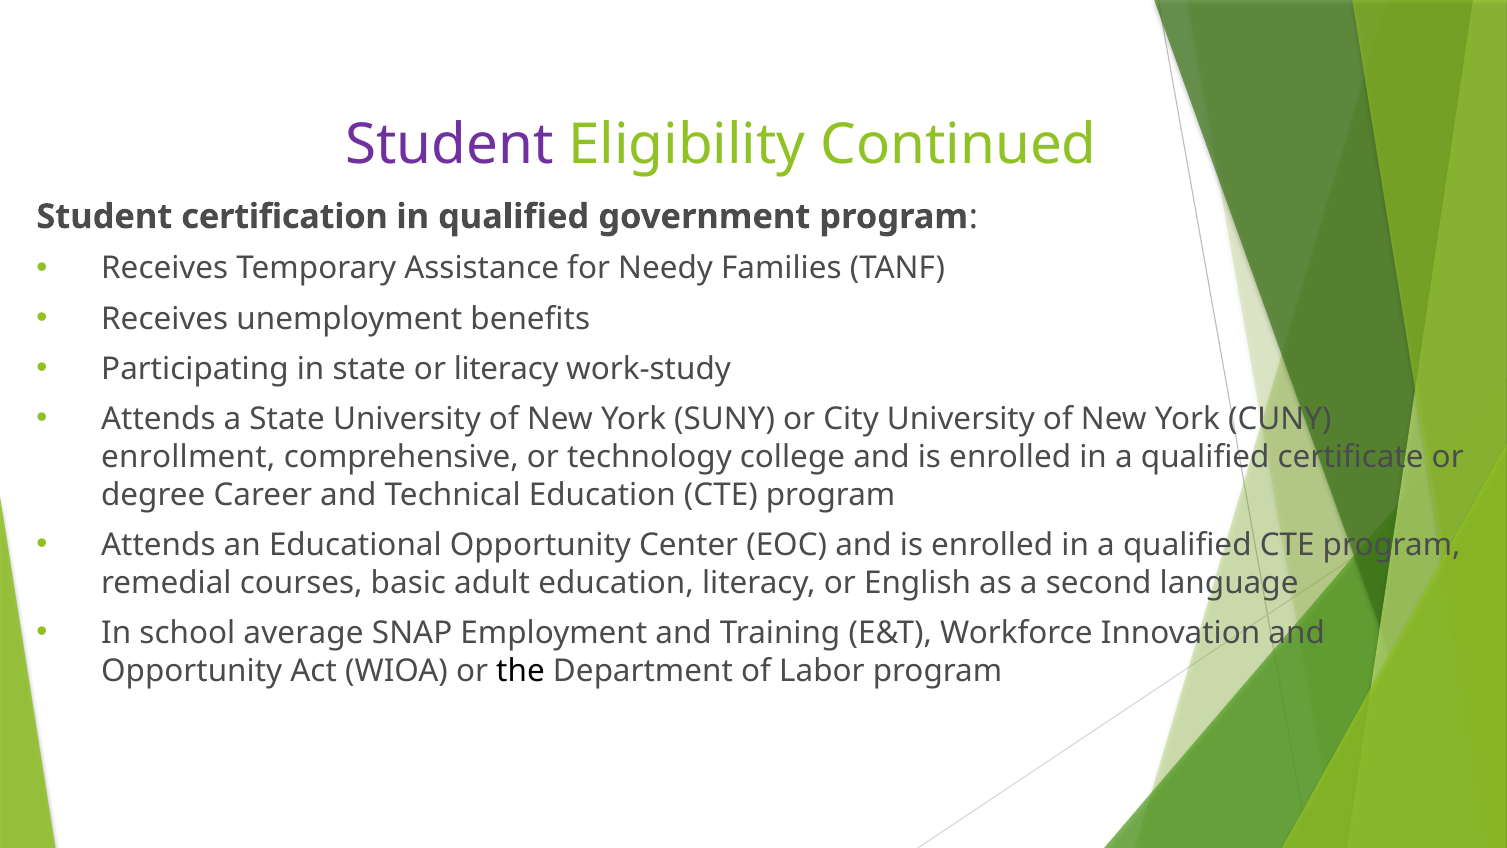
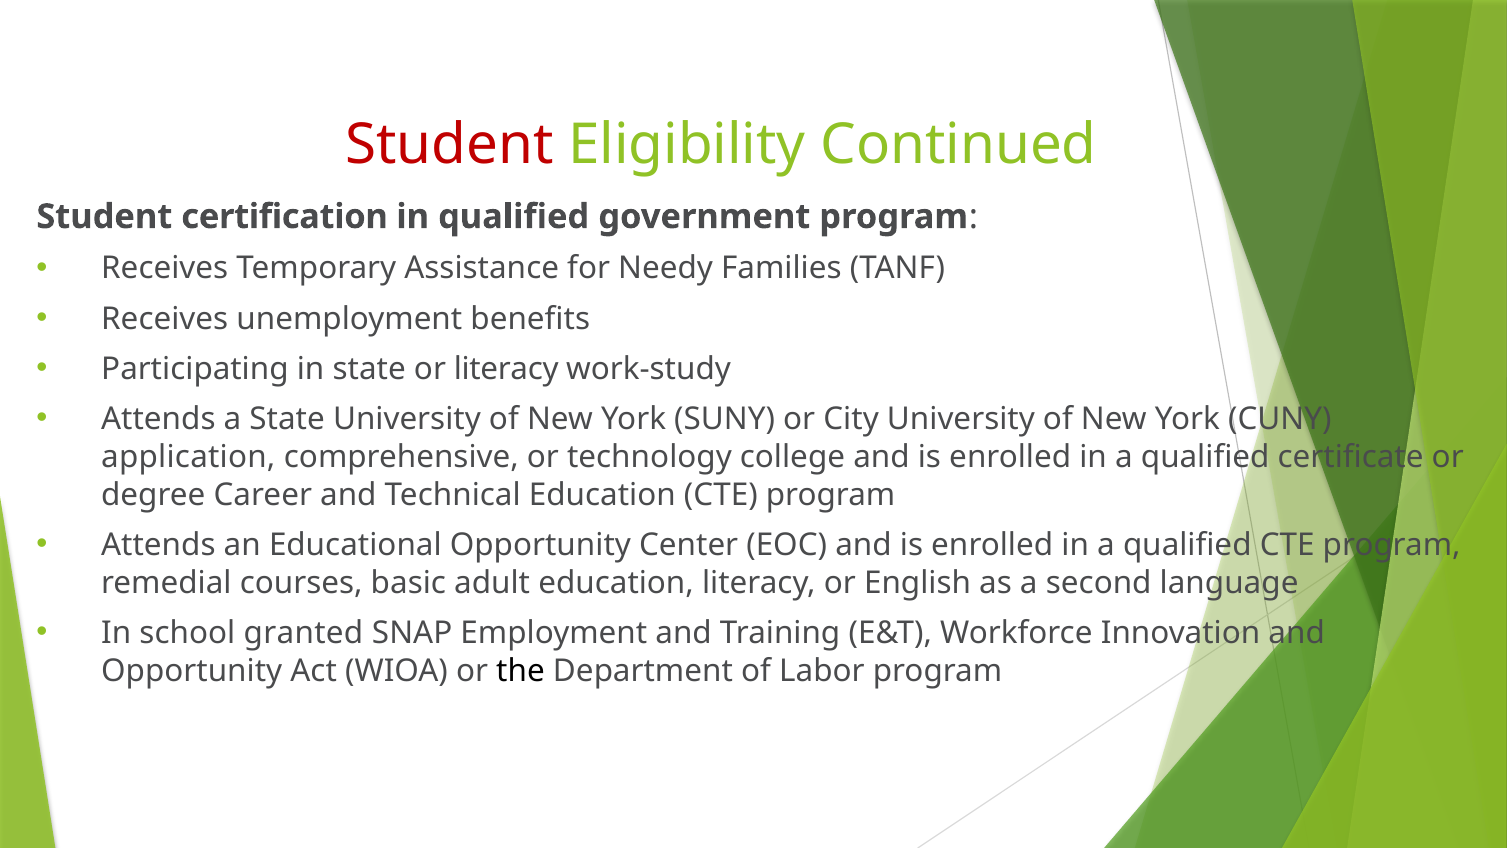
Student at (450, 145) colour: purple -> red
enrollment: enrollment -> application
average: average -> granted
